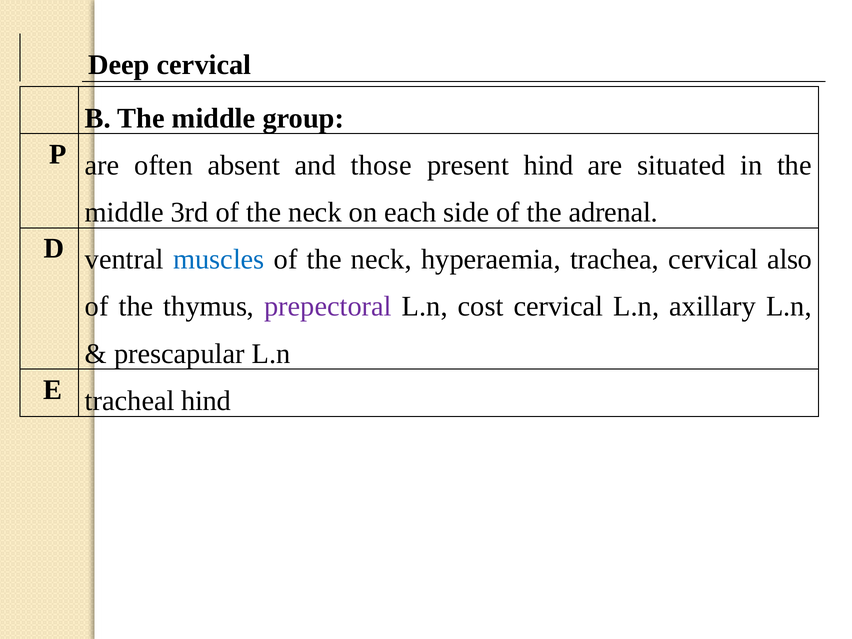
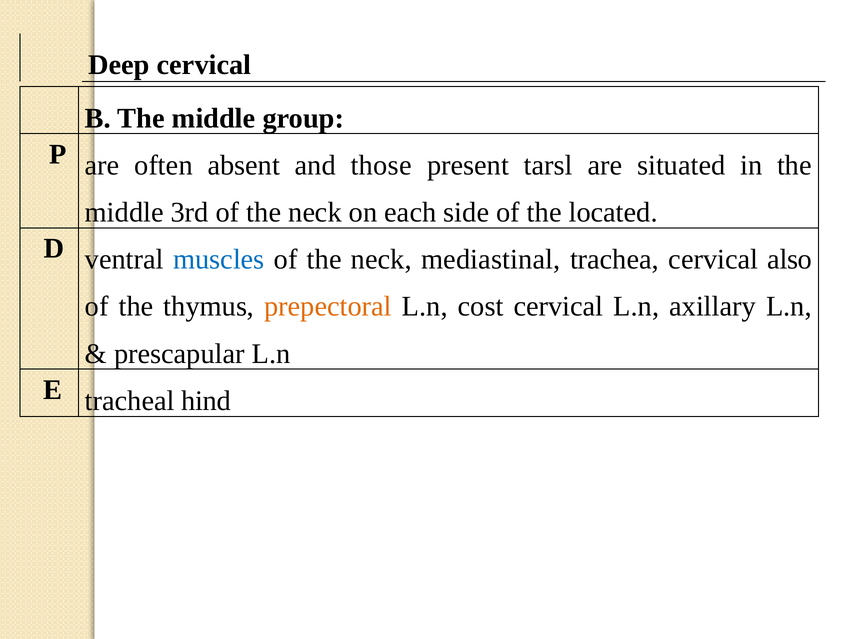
present hind: hind -> tarsl
adrenal: adrenal -> located
hyperaemia: hyperaemia -> mediastinal
prepectoral colour: purple -> orange
